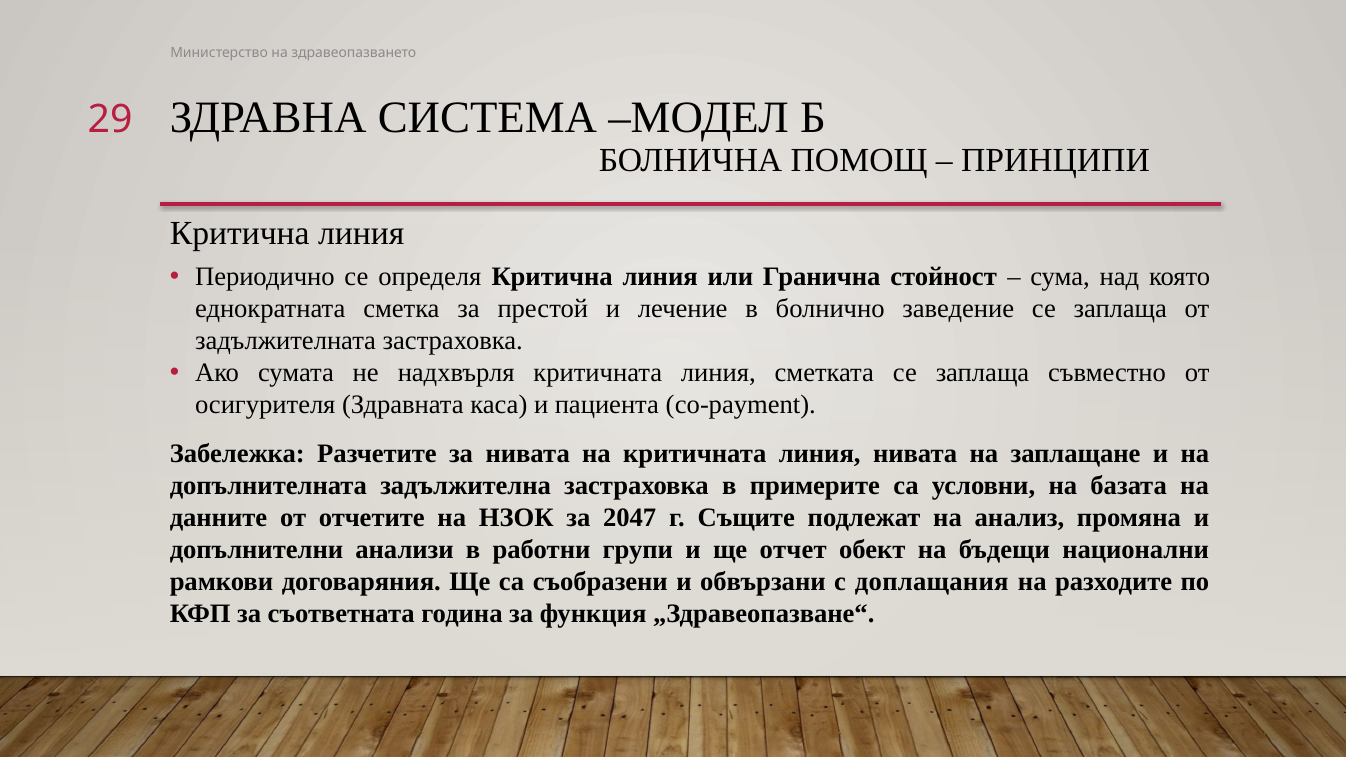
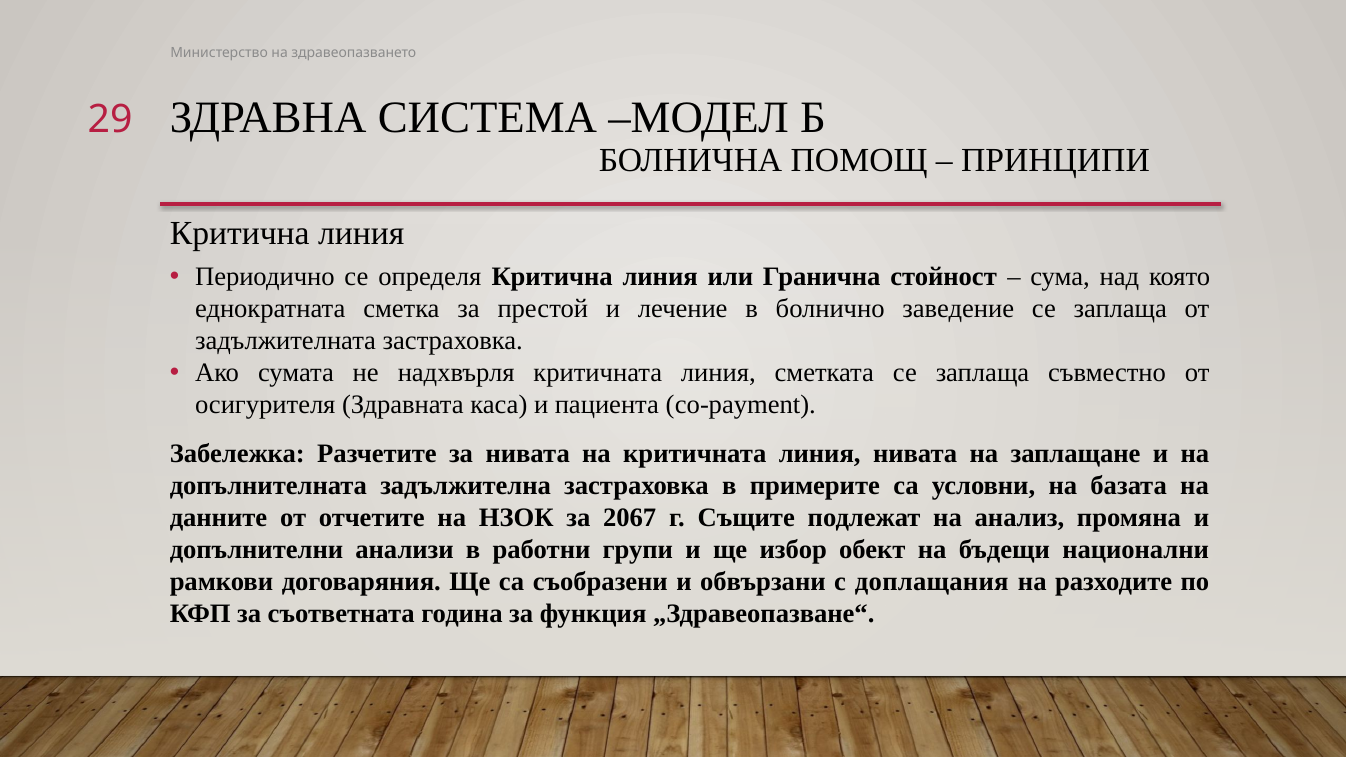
2047: 2047 -> 2067
отчет: отчет -> избор
